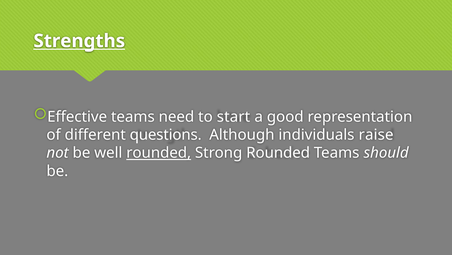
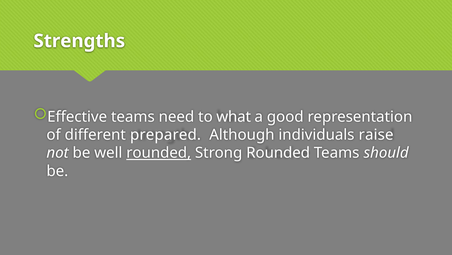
Strengths underline: present -> none
start: start -> what
questions: questions -> prepared
